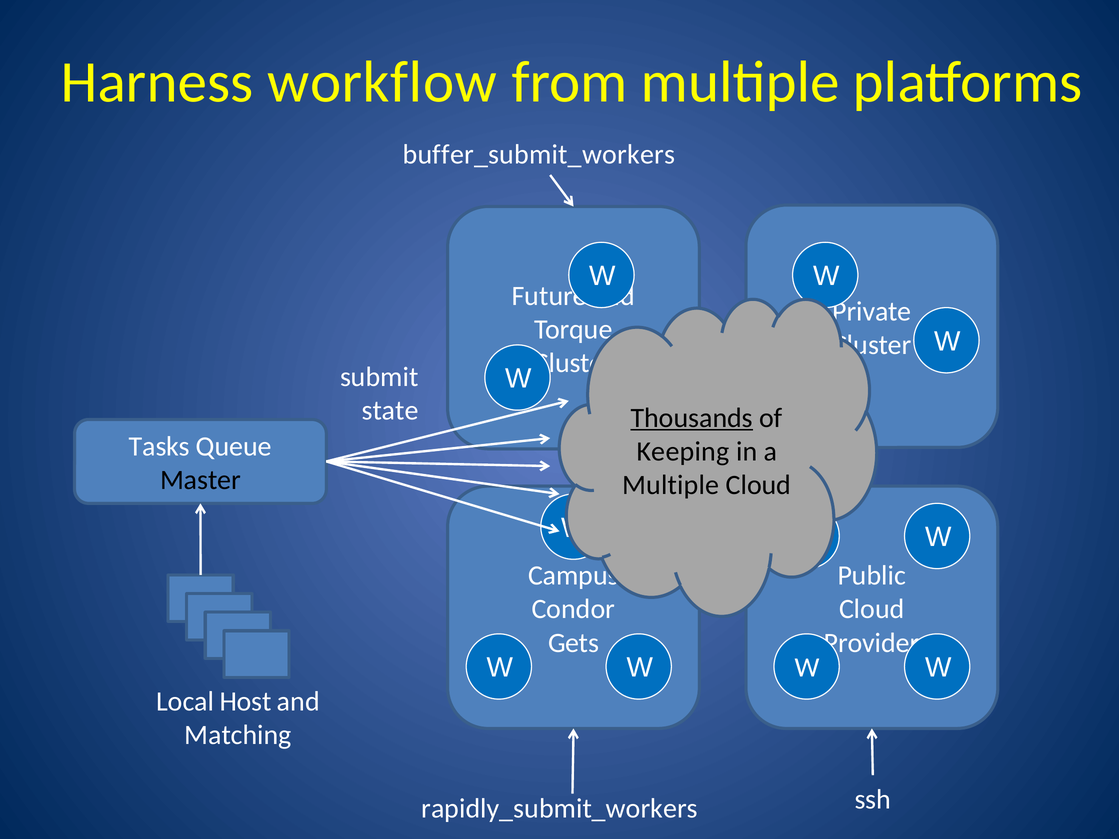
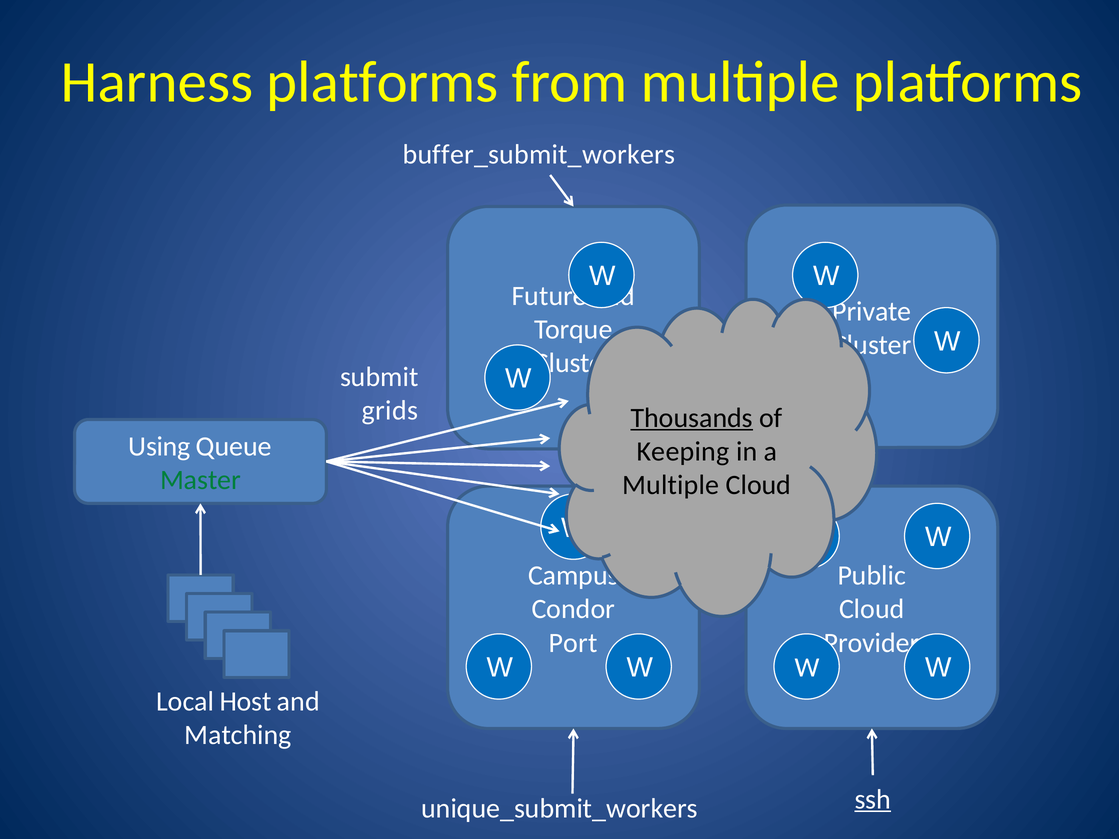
Harness workflow: workflow -> platforms
state: state -> grids
Tasks: Tasks -> Using
Master colour: black -> green
Gets: Gets -> Port
ssh underline: none -> present
rapidly_submit_workers: rapidly_submit_workers -> unique_submit_workers
